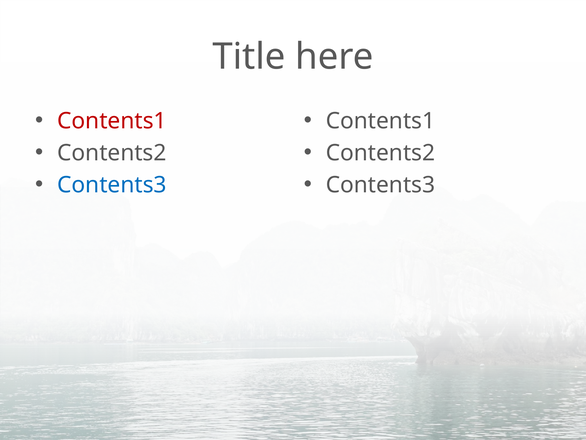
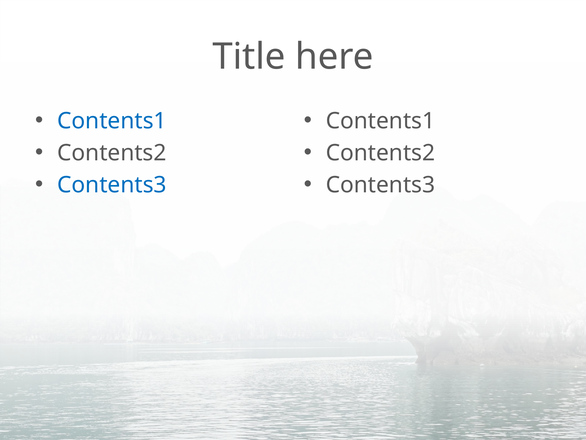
Contents1 at (112, 121) colour: red -> blue
